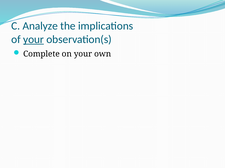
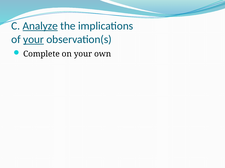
Analyze underline: none -> present
